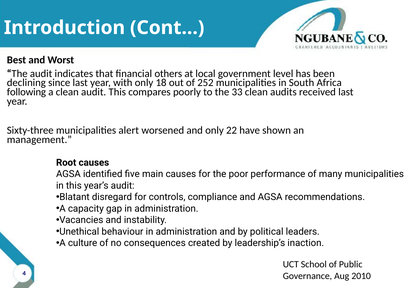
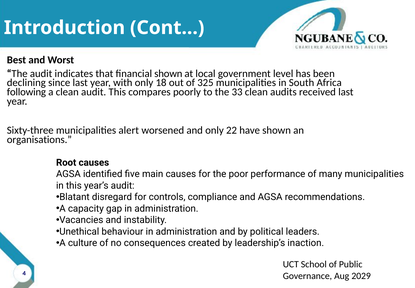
financial others: others -> shown
252: 252 -> 325
management: management -> organisations
2010: 2010 -> 2029
